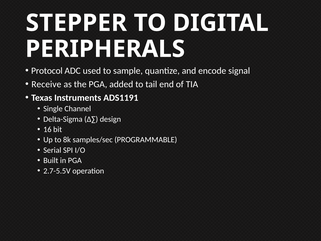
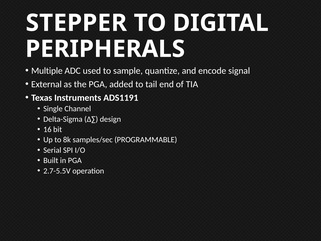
Protocol: Protocol -> Multiple
Receive: Receive -> External
